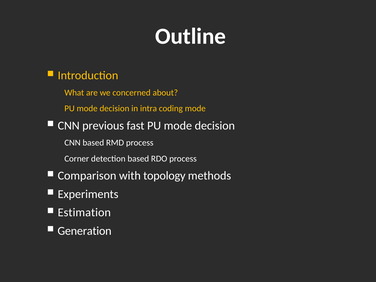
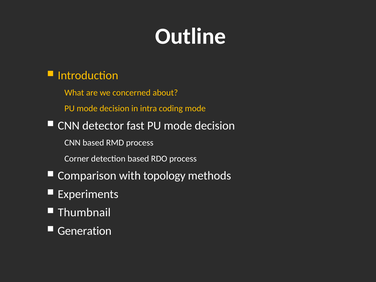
previous: previous -> detector
Estimation: Estimation -> Thumbnail
